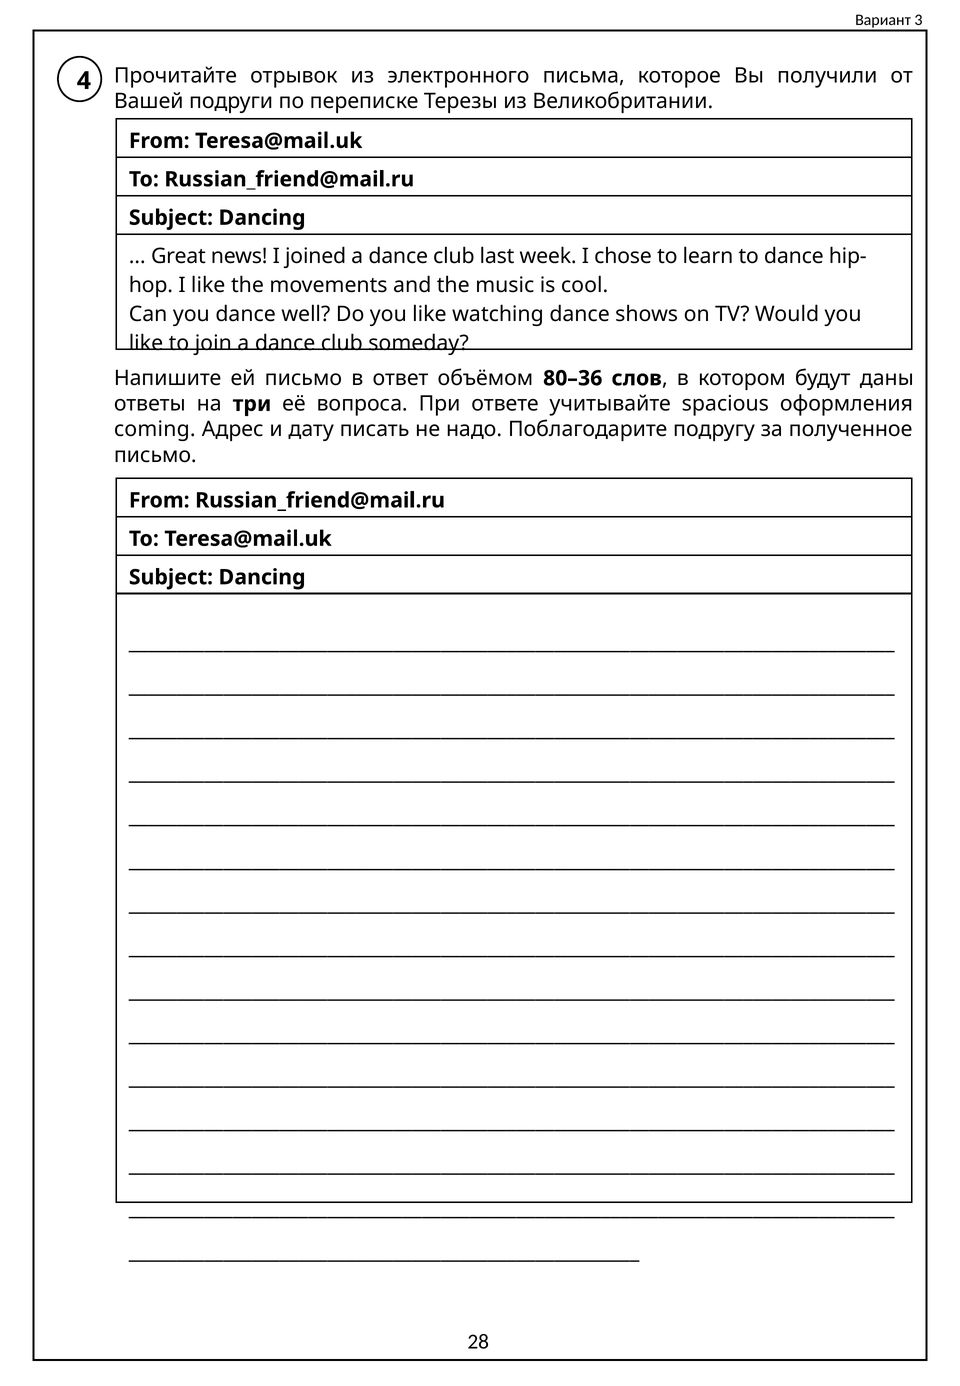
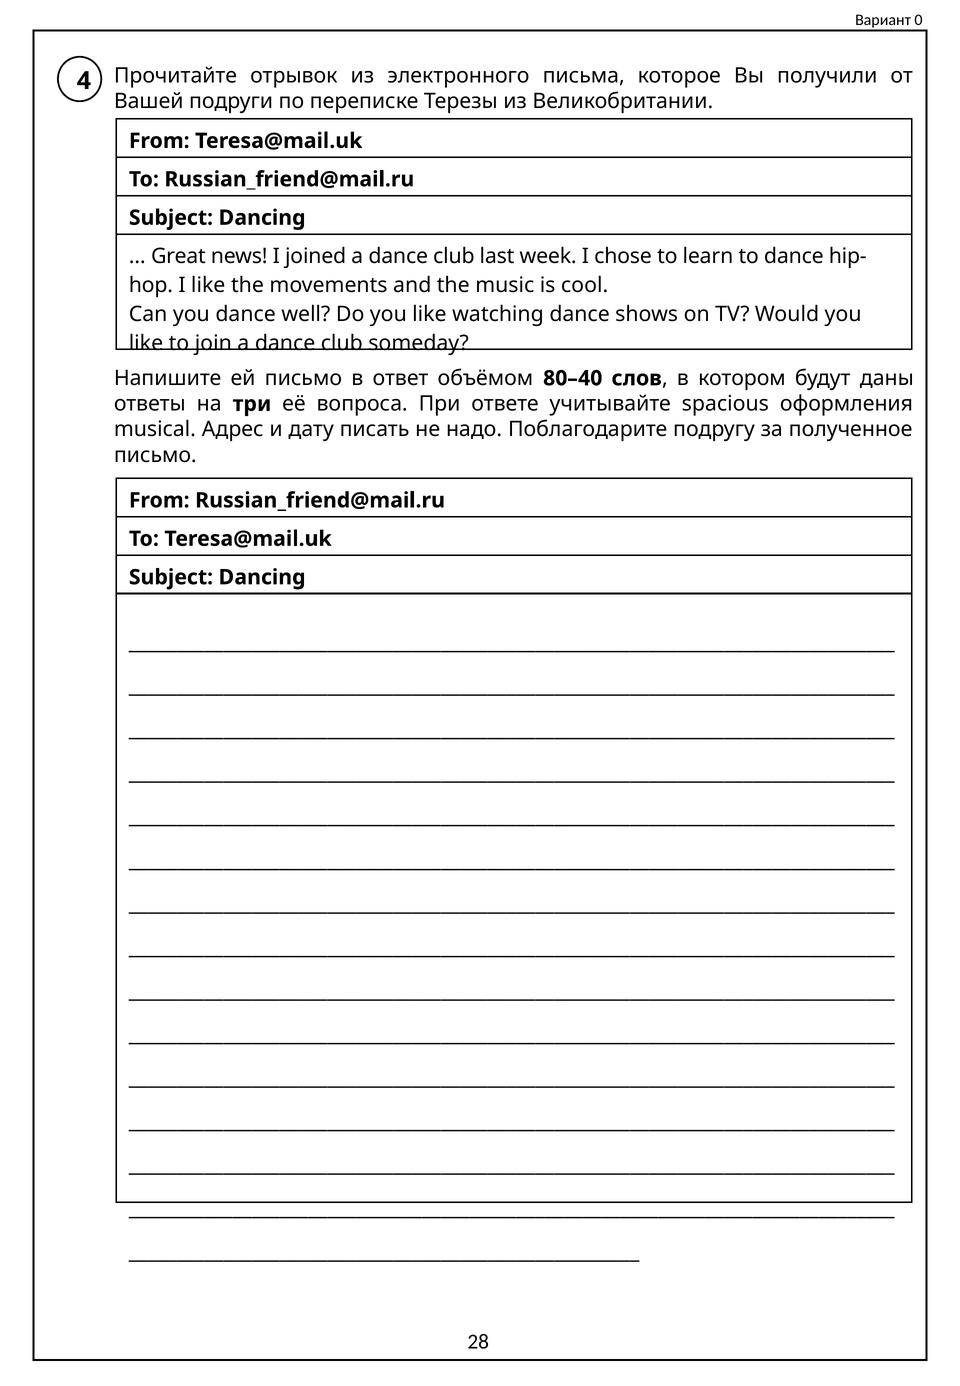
3: 3 -> 0
80–36: 80–36 -> 80–40
coming: coming -> musical
